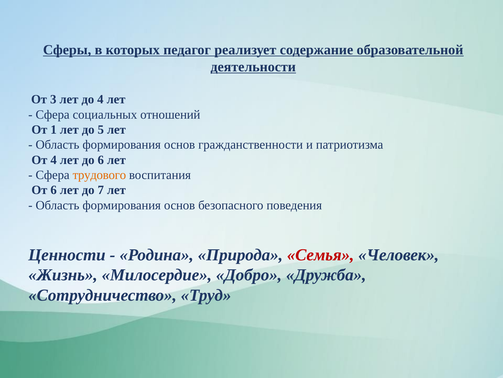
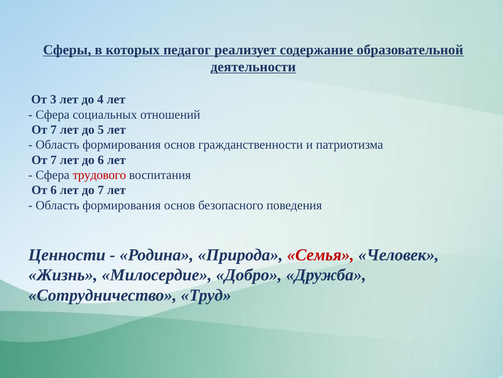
1 at (54, 129): 1 -> 7
4 at (54, 160): 4 -> 7
трудового colour: orange -> red
